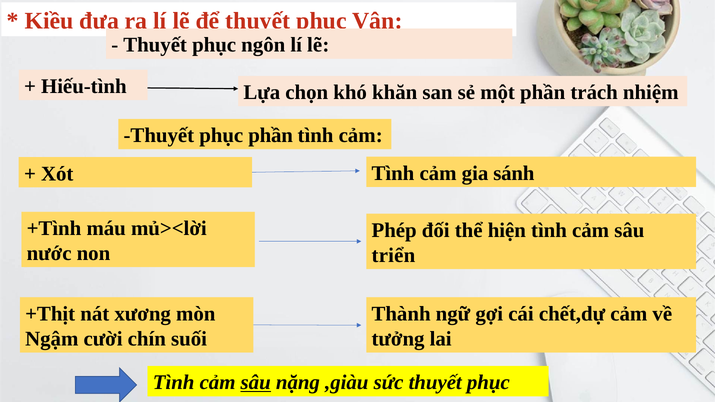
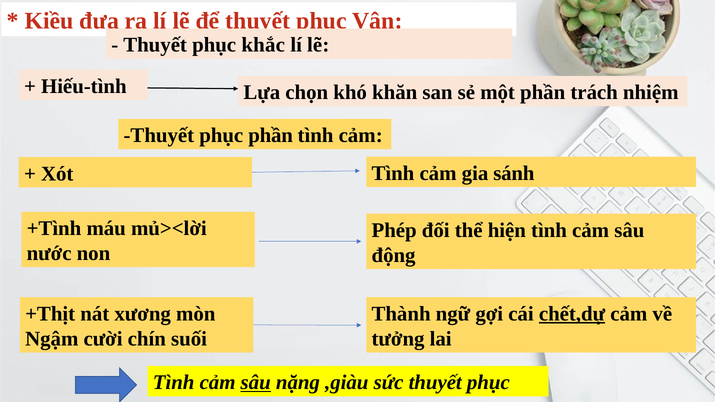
ngôn: ngôn -> khắc
triển: triển -> động
chết,dự underline: none -> present
